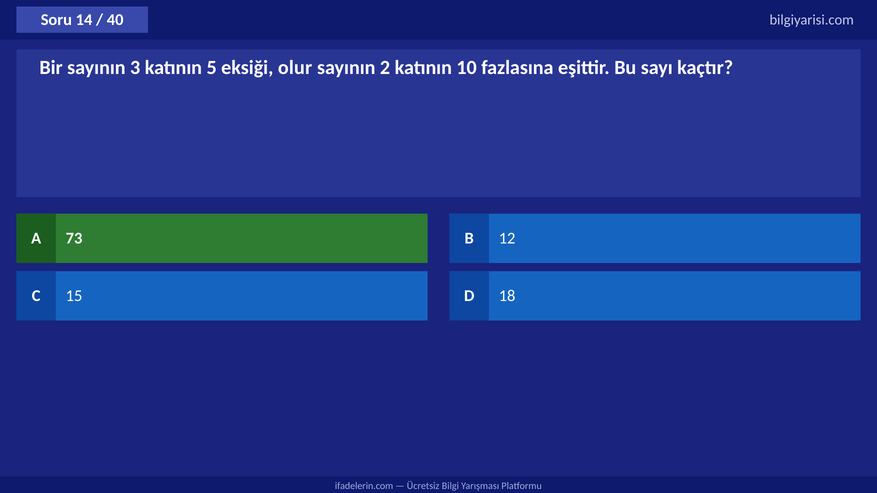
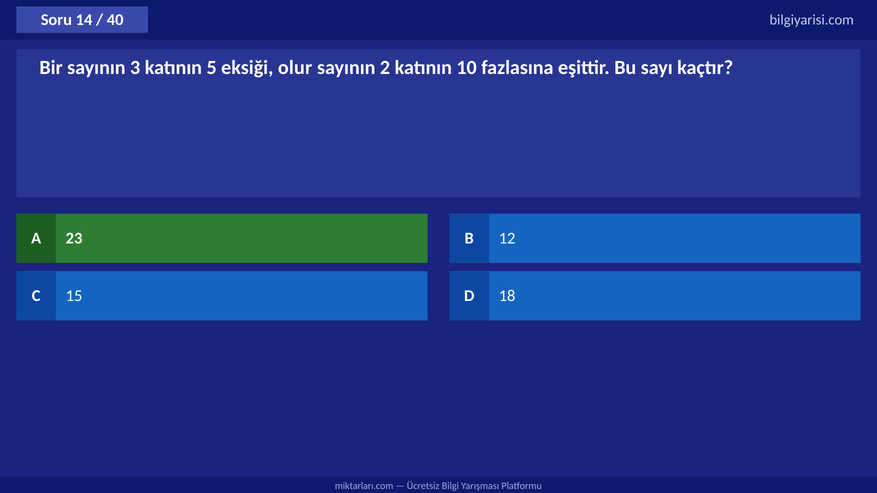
73: 73 -> 23
ifadelerin.com: ifadelerin.com -> miktarları.com
